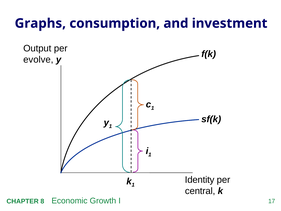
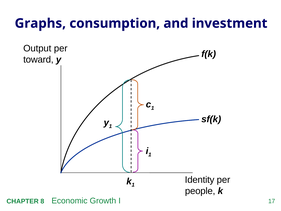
evolve: evolve -> toward
central: central -> people
